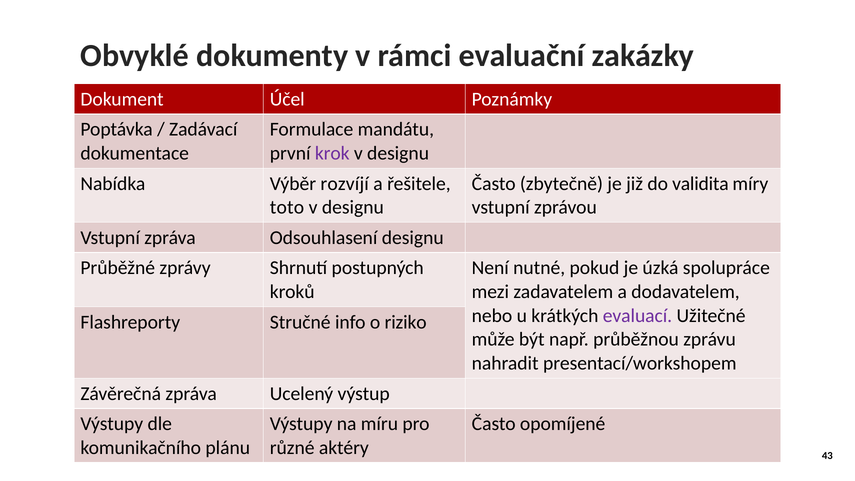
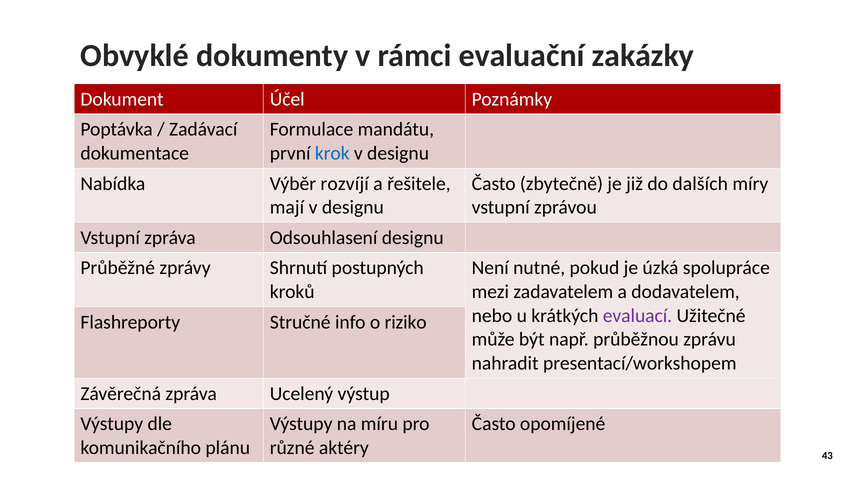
krok colour: purple -> blue
validita: validita -> dalších
toto: toto -> mají
